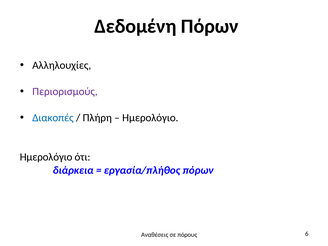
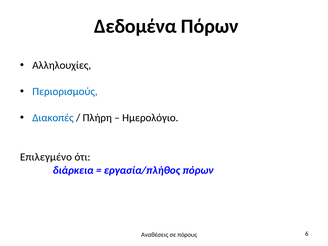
Δεδομένη: Δεδομένη -> Δεδομένα
Περιορισμούς colour: purple -> blue
Ημερολόγιο at (46, 157): Ημερολόγιο -> Επιλεγμένο
